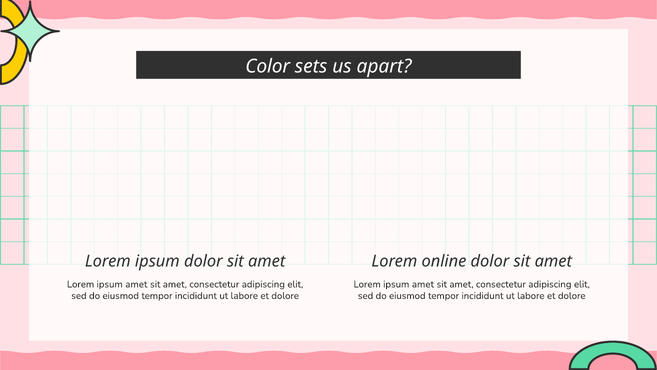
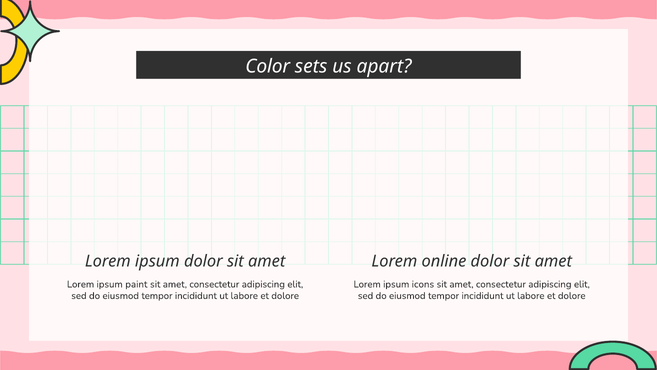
amet at (136, 284): amet -> paint
amet at (423, 284): amet -> icons
